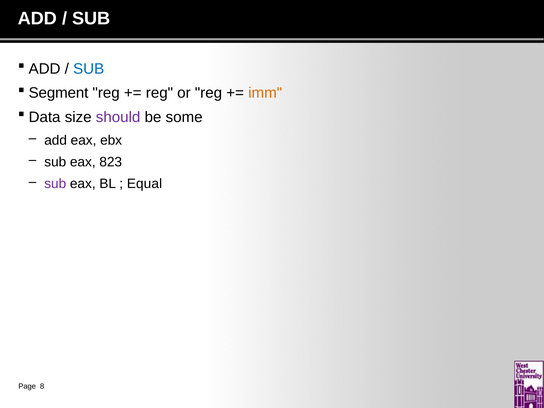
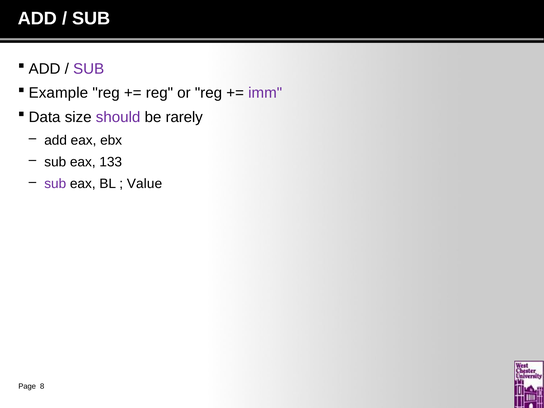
SUB at (89, 69) colour: blue -> purple
Segment: Segment -> Example
imm colour: orange -> purple
some: some -> rarely
823: 823 -> 133
Equal: Equal -> Value
